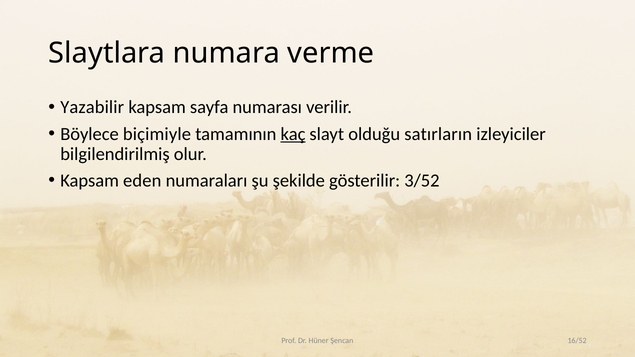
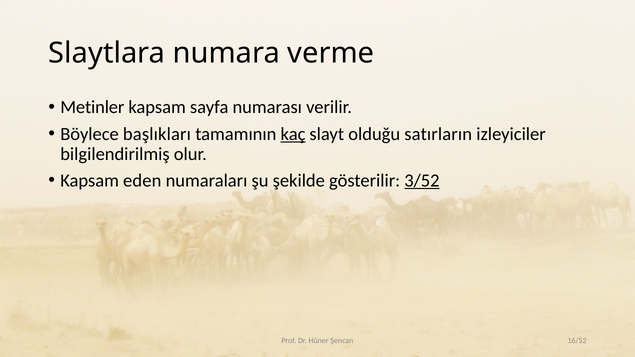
Yazabilir: Yazabilir -> Metinler
biçimiyle: biçimiyle -> başlıkları
3/52 underline: none -> present
